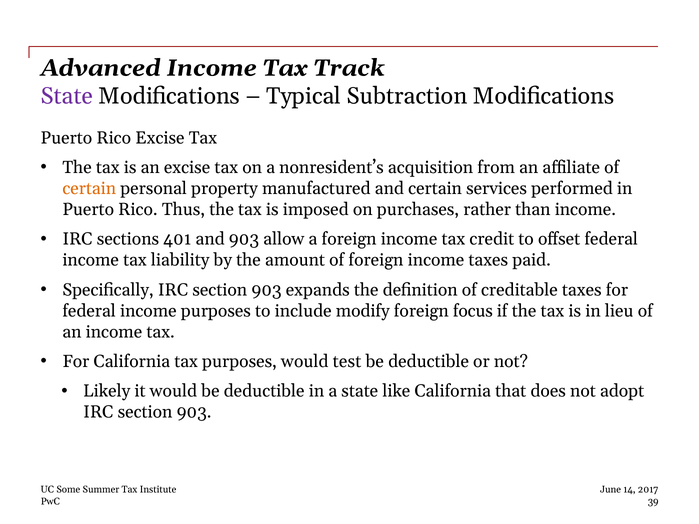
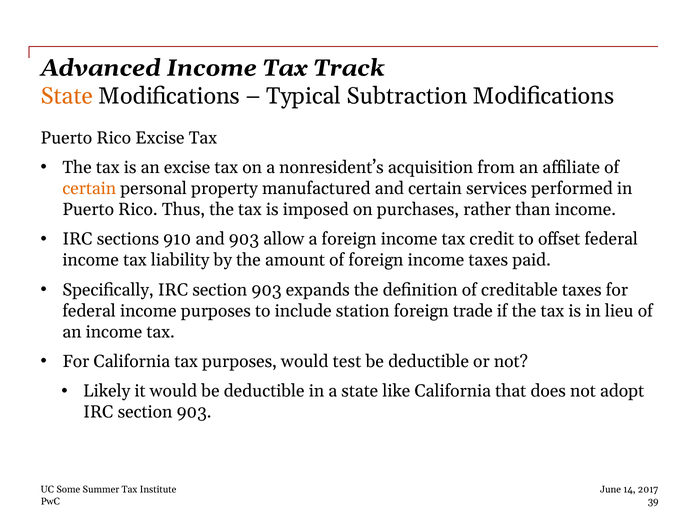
State at (67, 96) colour: purple -> orange
401: 401 -> 910
modify: modify -> station
focus: focus -> trade
